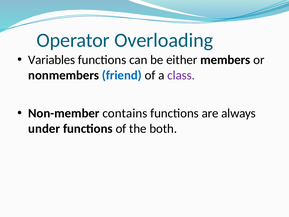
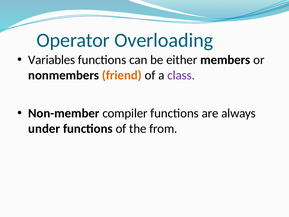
friend colour: blue -> orange
contains: contains -> compiler
both: both -> from
